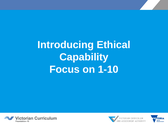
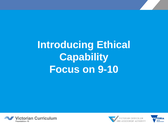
1-10: 1-10 -> 9-10
